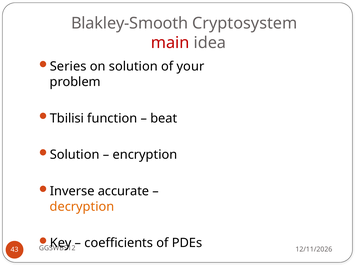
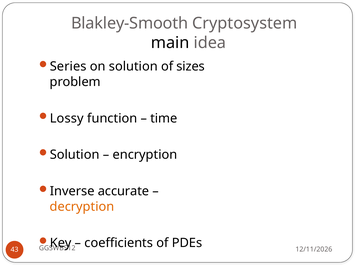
main colour: red -> black
your: your -> sizes
Tbilisi: Tbilisi -> Lossy
beat: beat -> time
